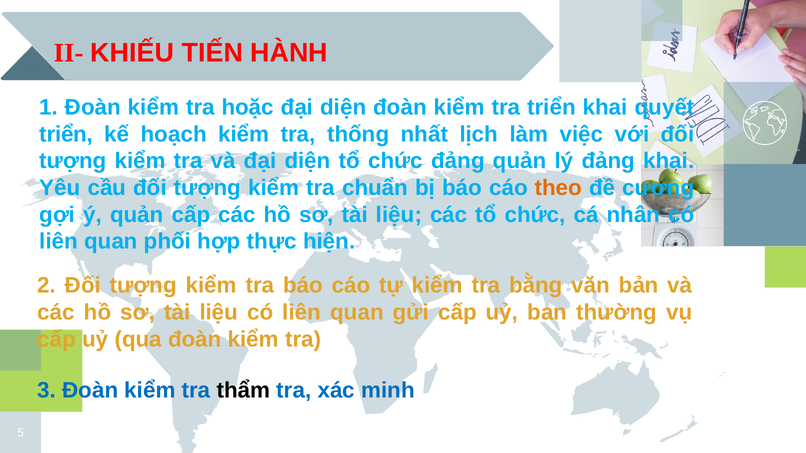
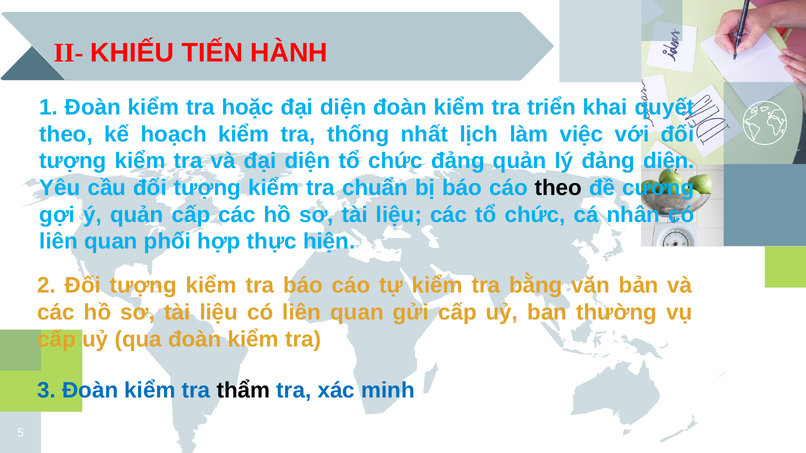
triển at (66, 134): triển -> theo
đảng khai: khai -> diện
theo at (558, 188) colour: orange -> black
